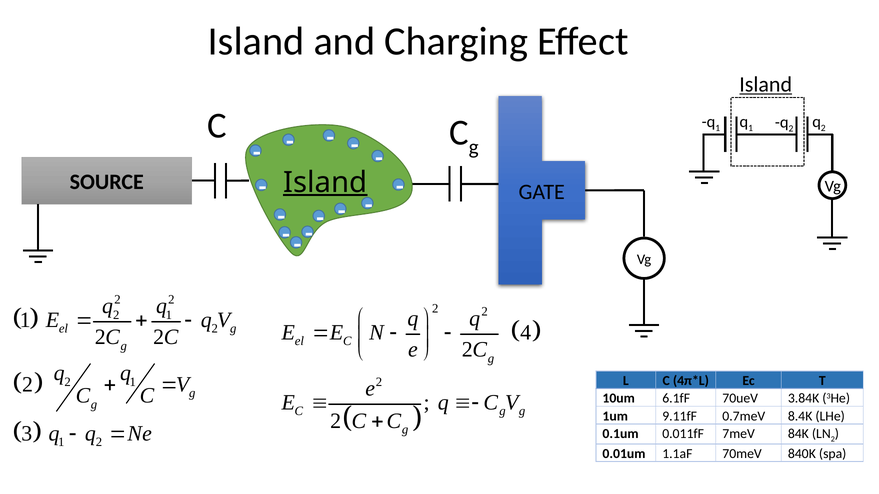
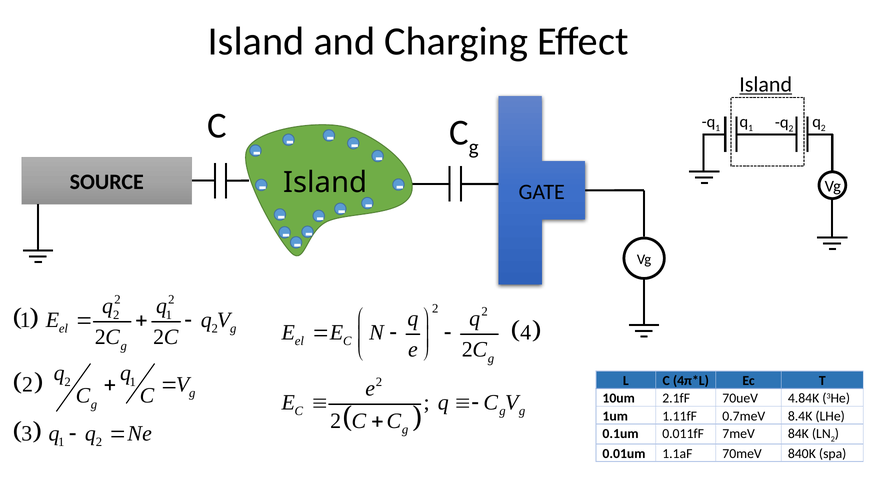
Island at (325, 183) underline: present -> none
6.1fF: 6.1fF -> 2.1fF
3.84K: 3.84K -> 4.84K
9.11fF: 9.11fF -> 1.11fF
